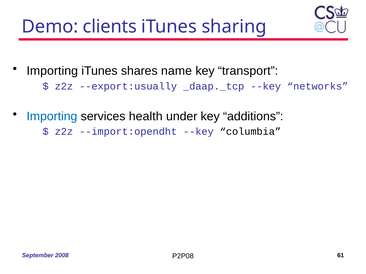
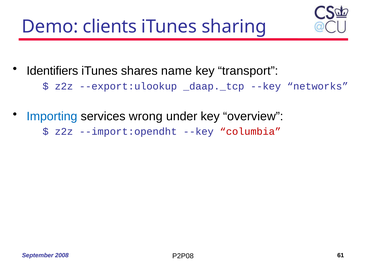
Importing at (52, 71): Importing -> Identifiers
--export:usually: --export:usually -> --export:ulookup
health: health -> wrong
additions: additions -> overview
columbia colour: black -> red
